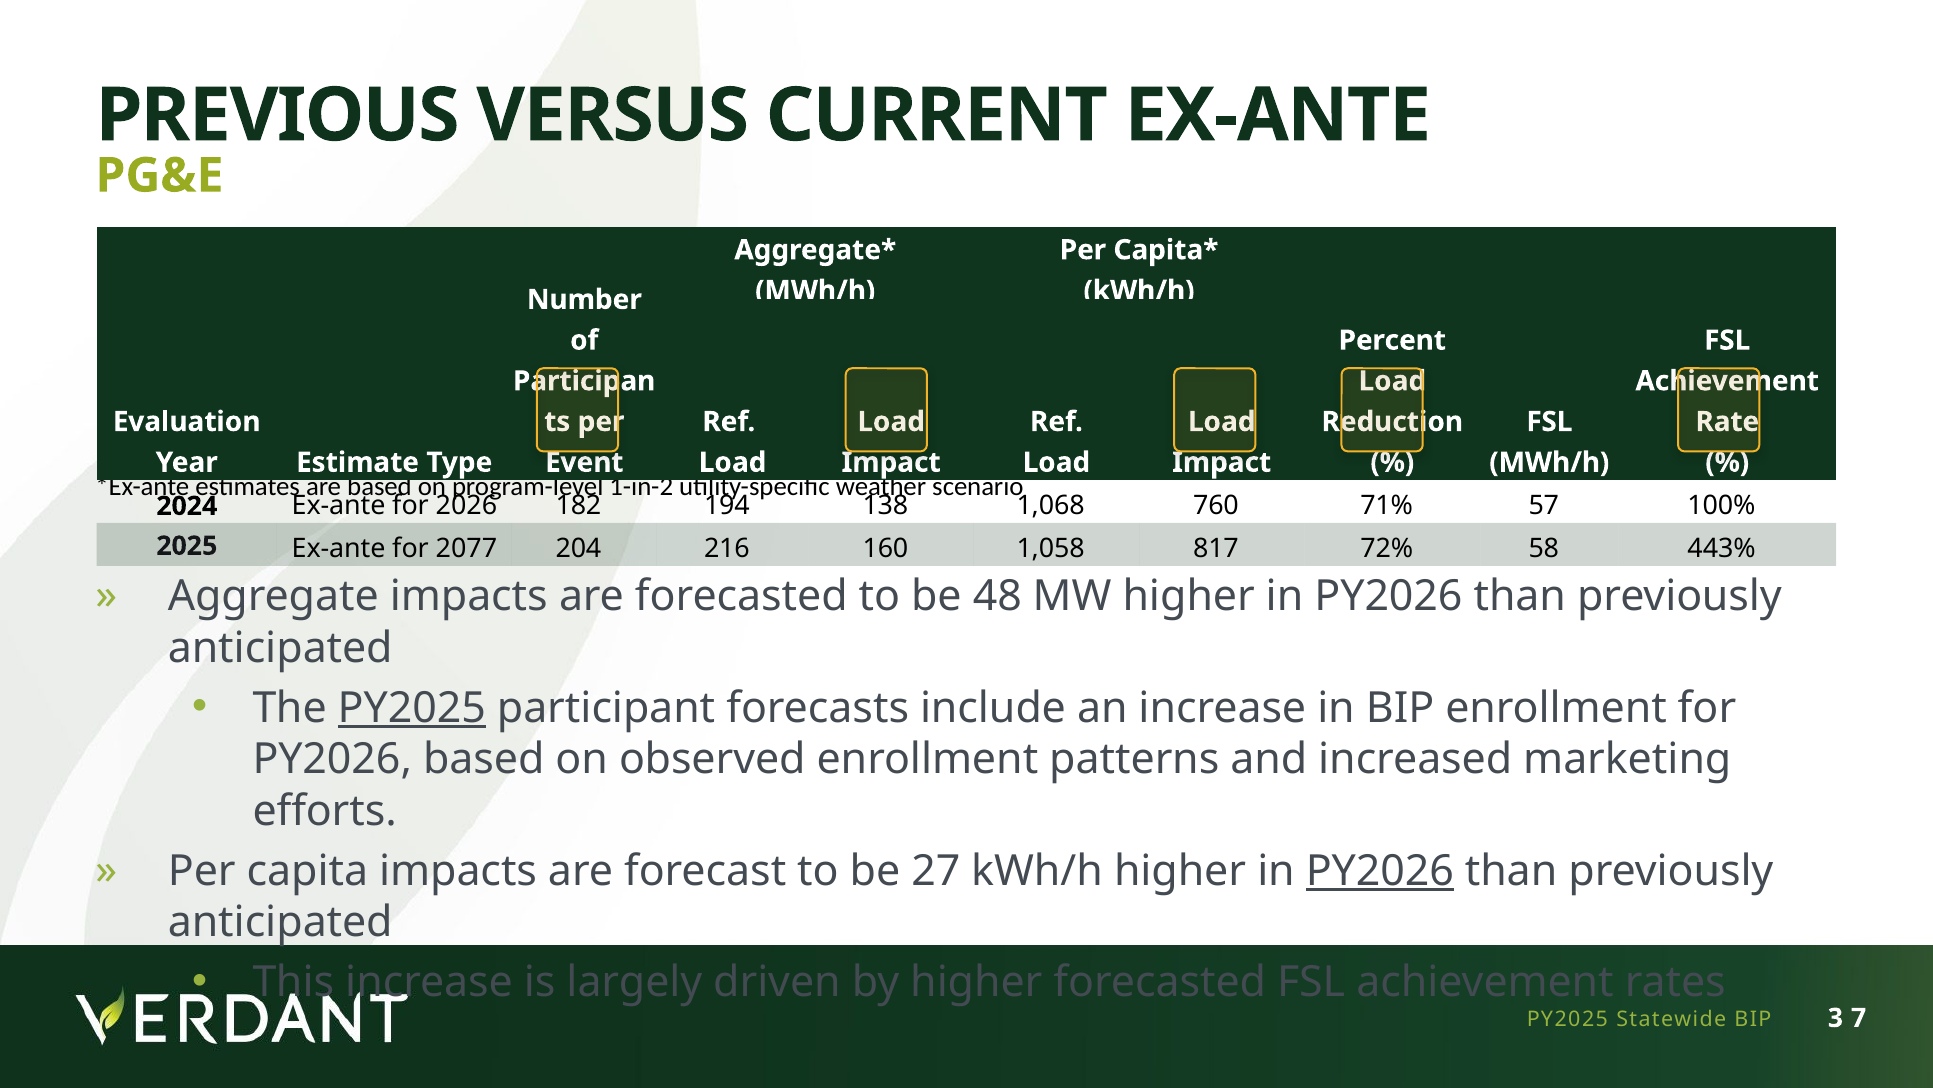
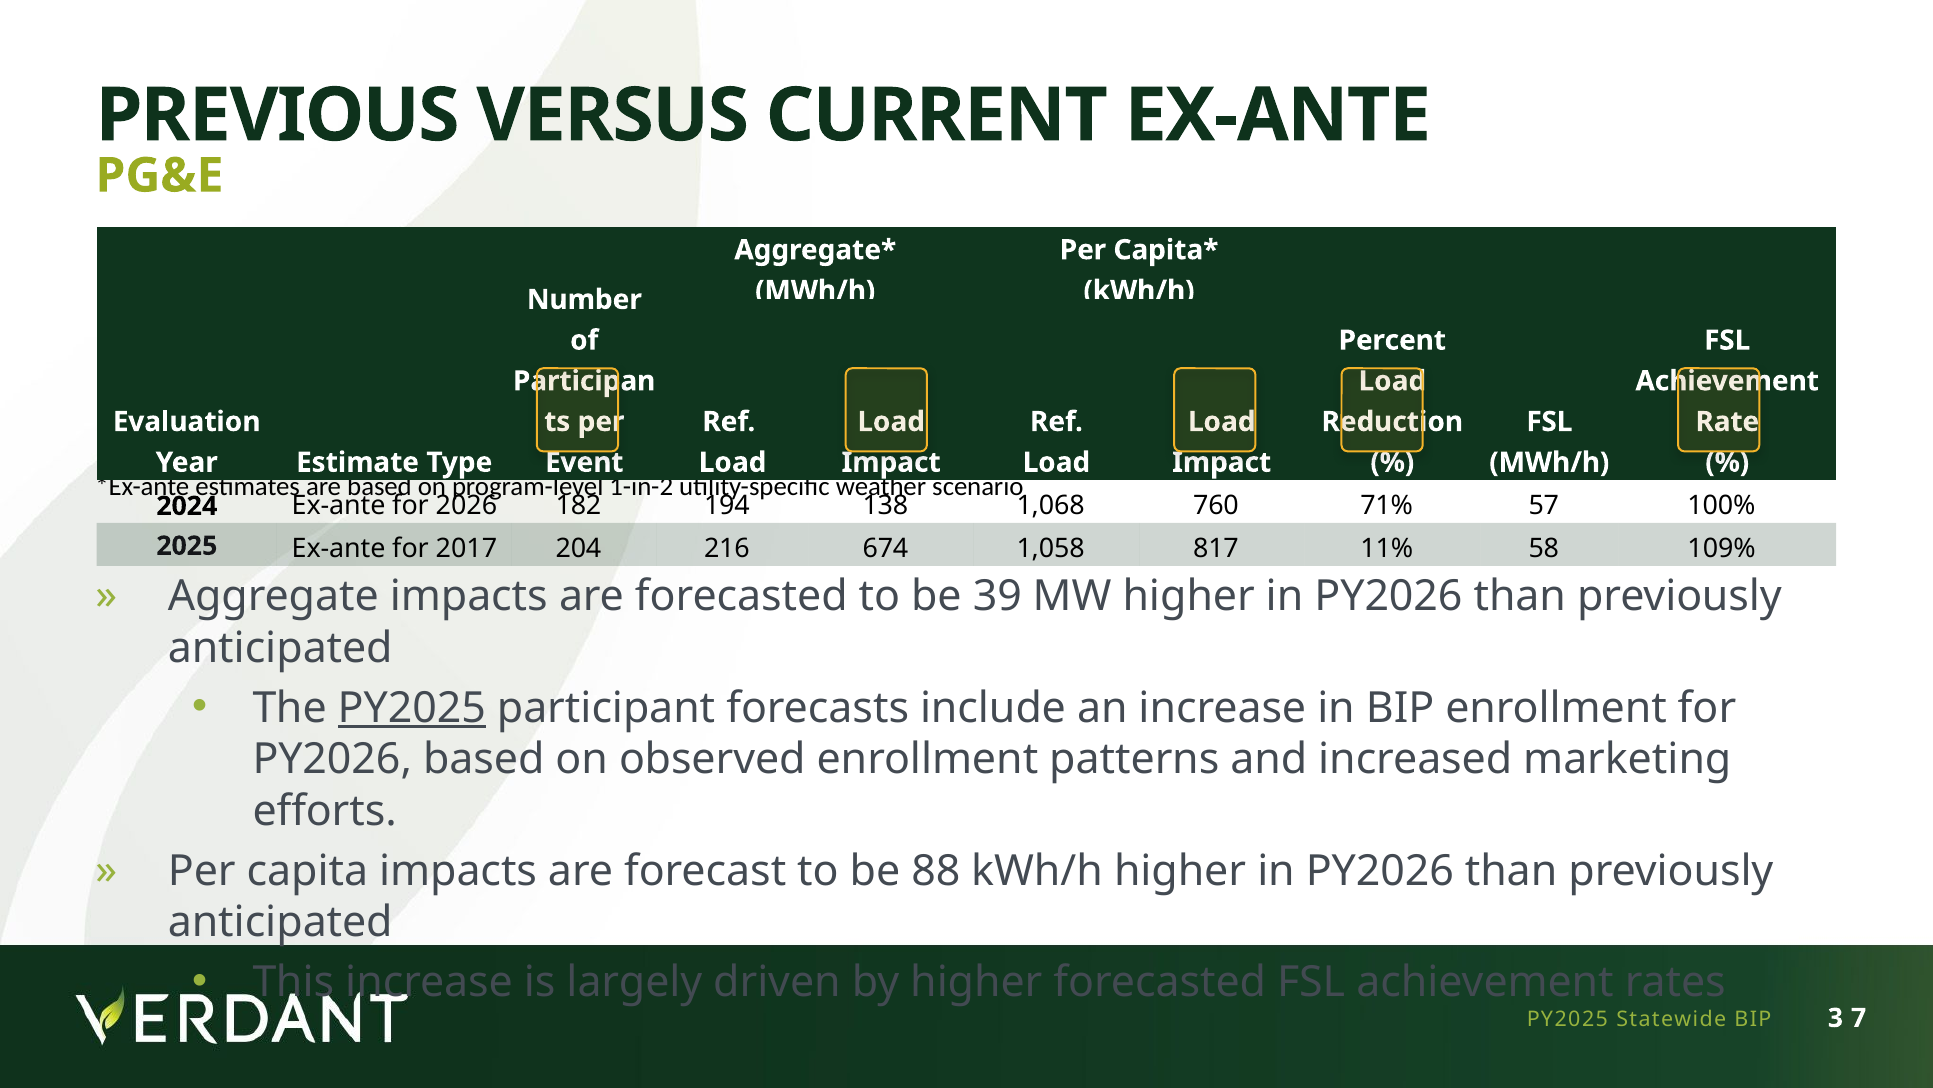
2077: 2077 -> 2017
160: 160 -> 674
72%: 72% -> 11%
443%: 443% -> 109%
48: 48 -> 39
27: 27 -> 88
PY2026 at (1380, 871) underline: present -> none
